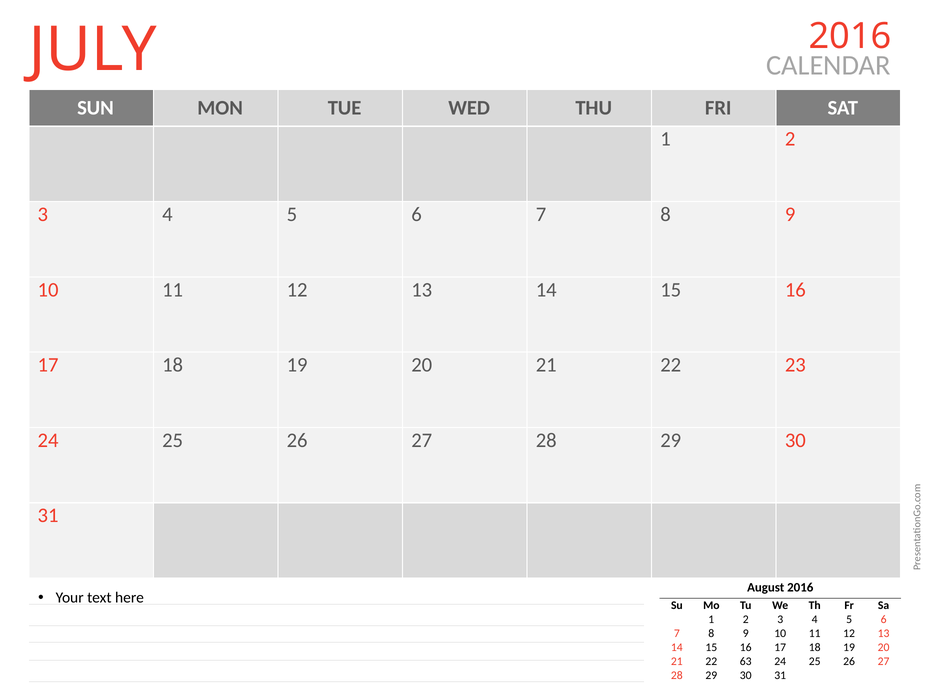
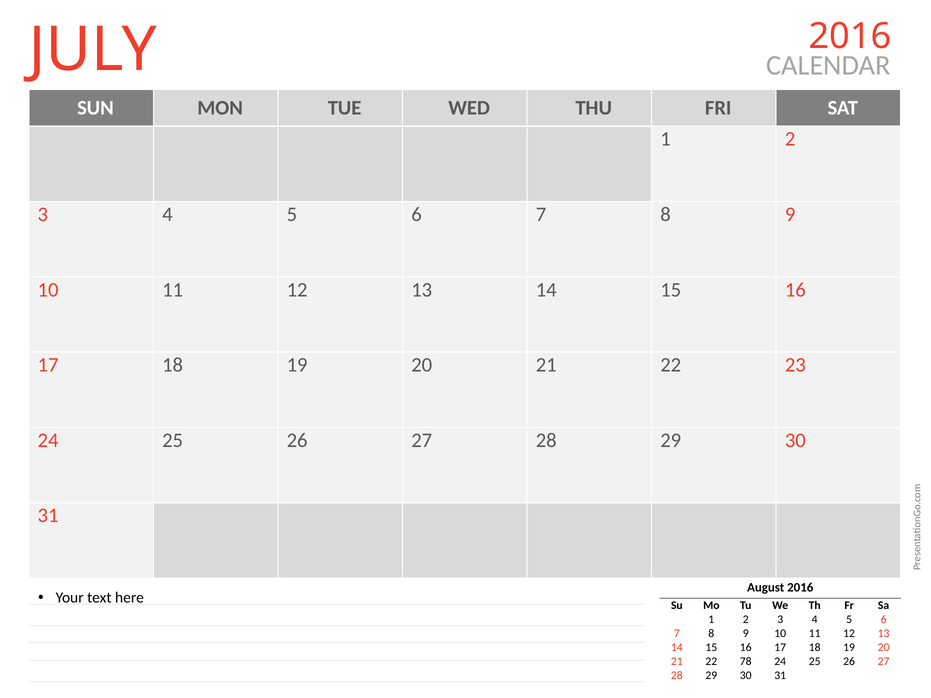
63: 63 -> 78
